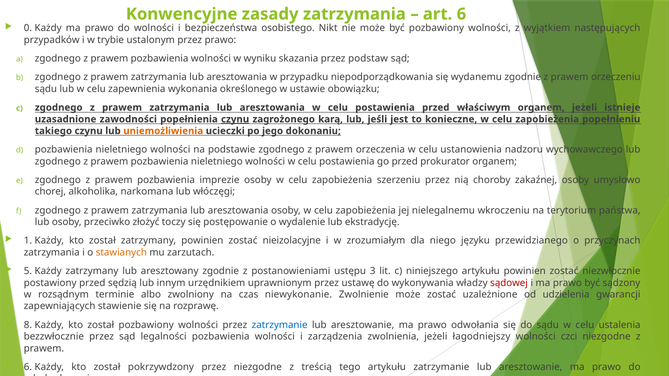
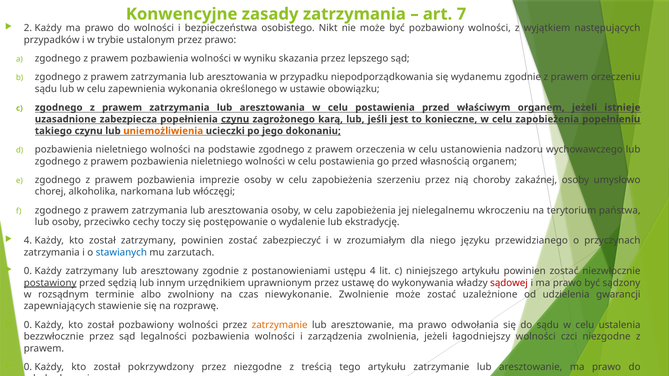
art 6: 6 -> 7
0: 0 -> 2
podstaw: podstaw -> lepszego
zawodności: zawodności -> zabezpiecza
prokurator: prokurator -> własnością
złożyć: złożyć -> cechy
1 at (28, 241): 1 -> 4
nieizolacyjne: nieizolacyjne -> zabezpieczyć
stawianych colour: orange -> blue
5 at (28, 271): 5 -> 0
ustępu 3: 3 -> 4
postawiony underline: none -> present
8 at (28, 325): 8 -> 0
zatrzymanie at (280, 325) colour: blue -> orange
6 at (28, 367): 6 -> 0
